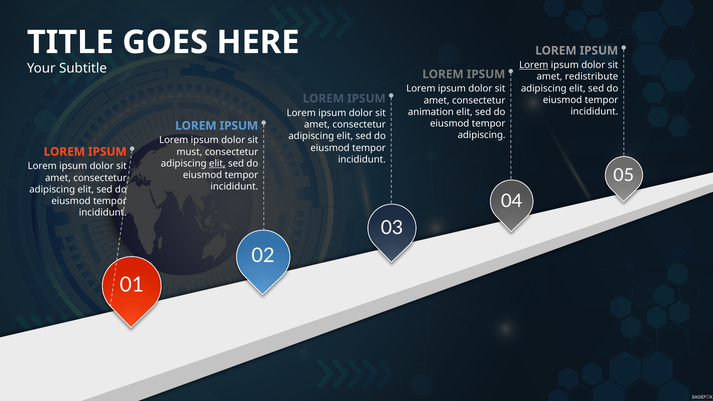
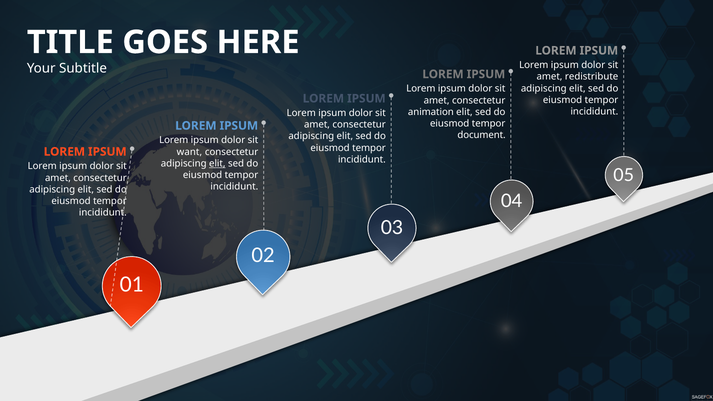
Lorem at (534, 65) underline: present -> none
adipiscing at (482, 135): adipiscing -> document
must: must -> want
